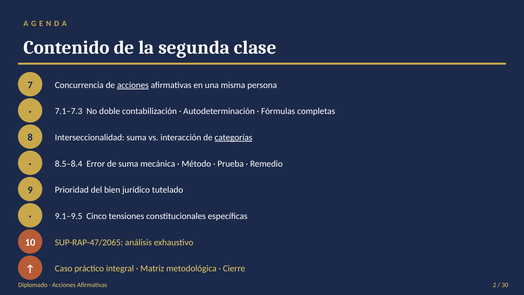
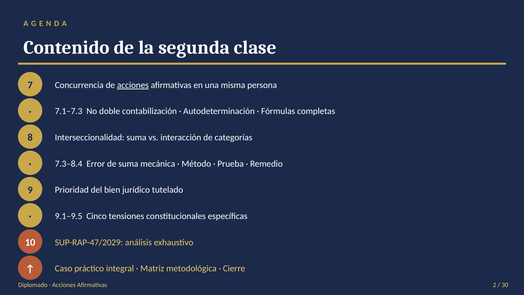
categorías underline: present -> none
8.5–8.4: 8.5–8.4 -> 7.3–8.4
SUP-RAP-47/2065: SUP-RAP-47/2065 -> SUP-RAP-47/2029
